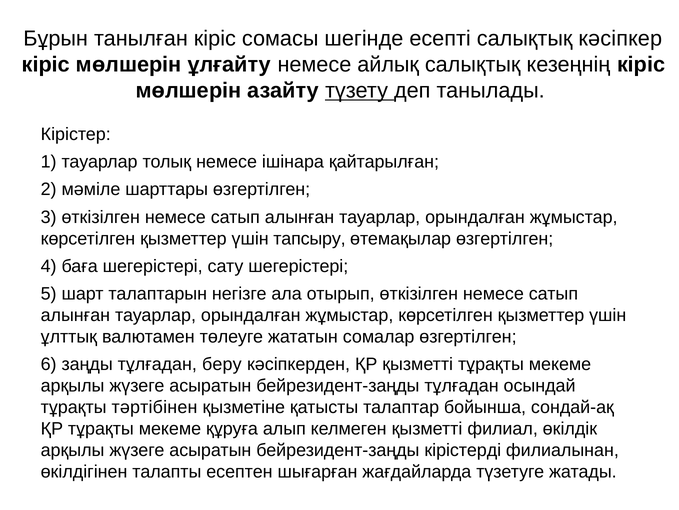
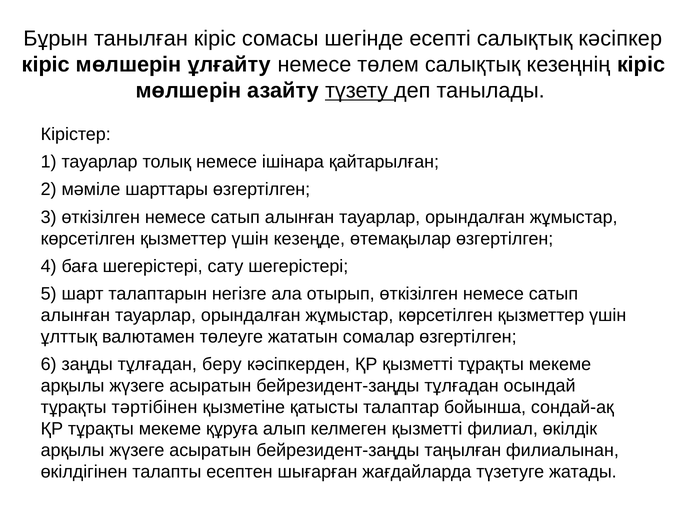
айлық: айлық -> төлем
тапсыру: тапсыру -> кезеңде
кірістерді: кірістерді -> таңылған
